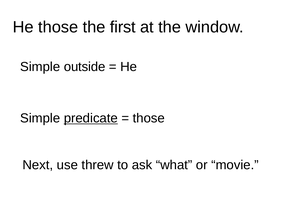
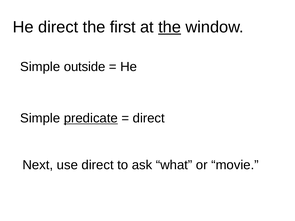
He those: those -> direct
the at (170, 27) underline: none -> present
those at (149, 118): those -> direct
use threw: threw -> direct
